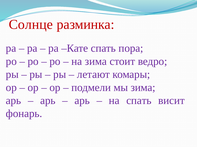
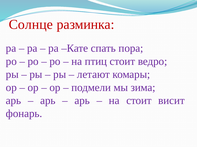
на зима: зима -> птиц
на спать: спать -> стоит
